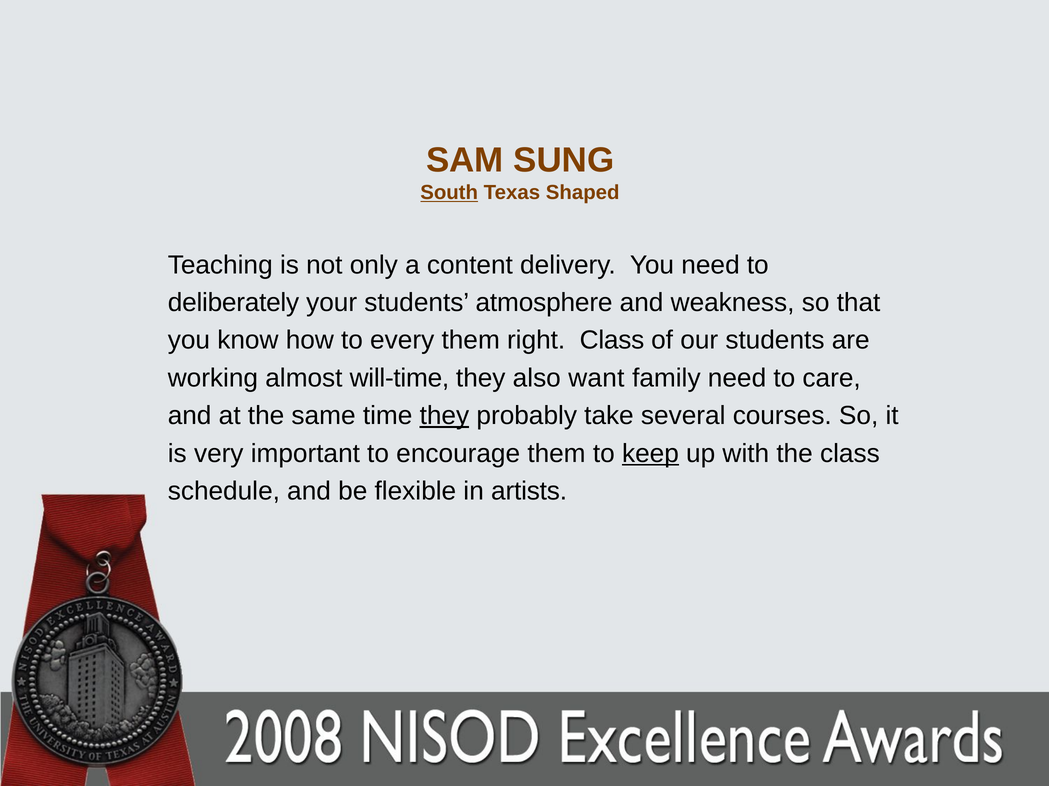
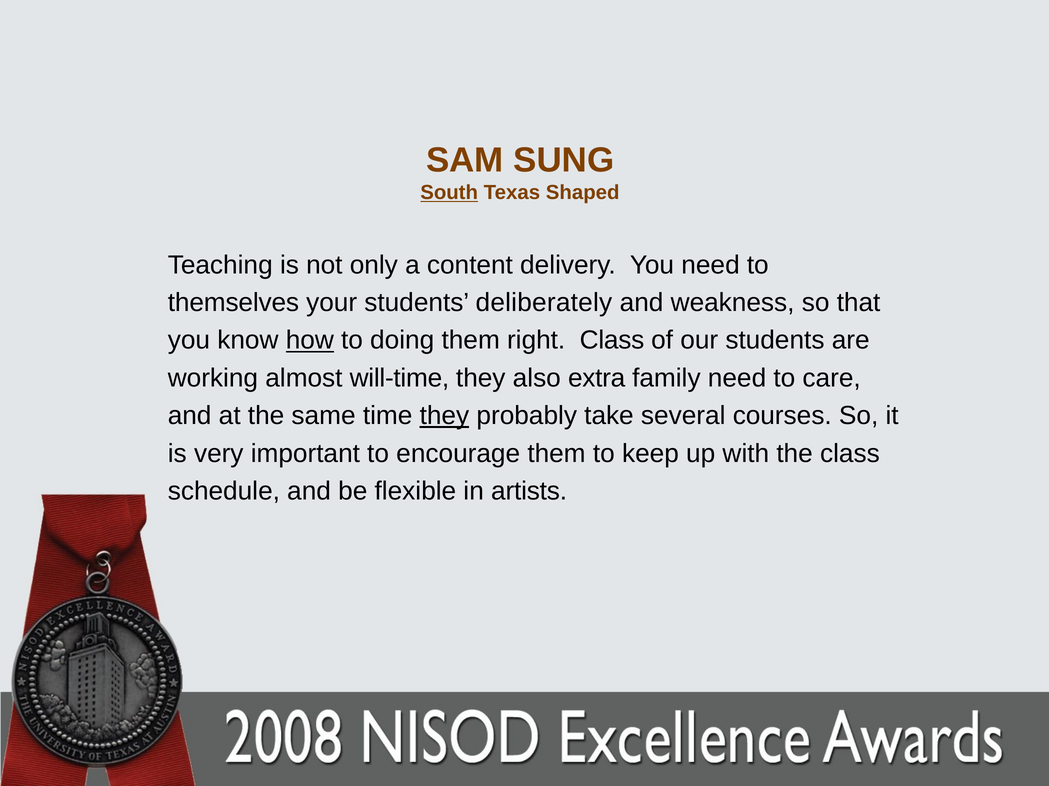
deliberately: deliberately -> themselves
atmosphere: atmosphere -> deliberately
how underline: none -> present
every: every -> doing
want: want -> extra
keep underline: present -> none
